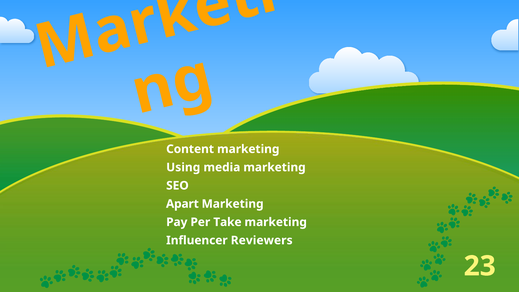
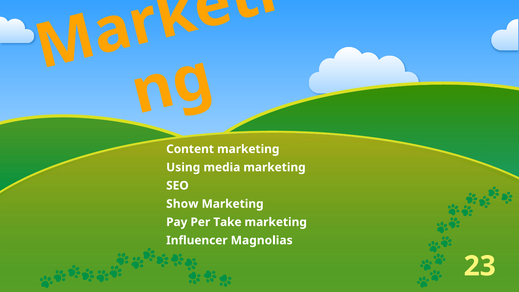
Apart: Apart -> Show
Reviewers: Reviewers -> Magnolias
